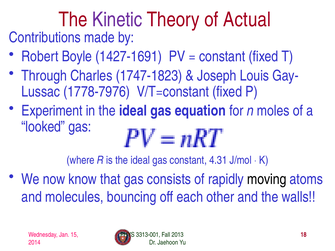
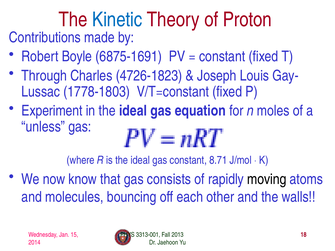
Kinetic colour: purple -> blue
Actual: Actual -> Proton
1427-1691: 1427-1691 -> 6875-1691
1747-1823: 1747-1823 -> 4726-1823
1778-7976: 1778-7976 -> 1778-1803
looked: looked -> unless
4.31: 4.31 -> 8.71
